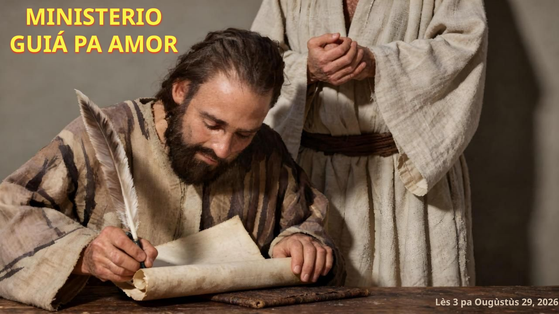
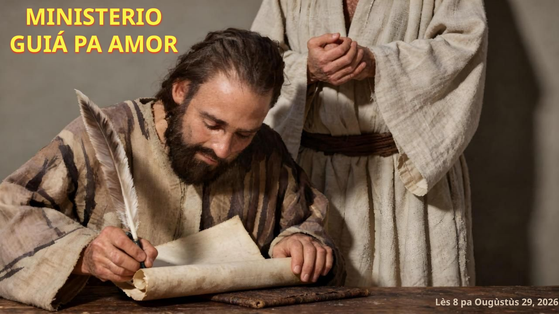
3: 3 -> 8
